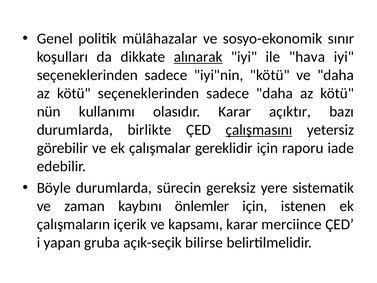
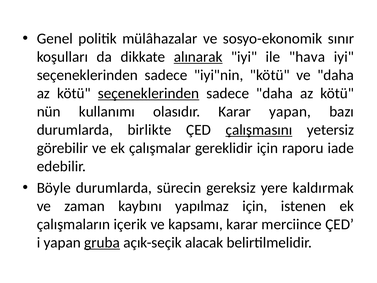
seçeneklerinden at (149, 93) underline: none -> present
Karar açıktır: açıktır -> yapan
sistematik: sistematik -> kaldırmak
önlemler: önlemler -> yapılmaz
gruba underline: none -> present
bilirse: bilirse -> alacak
